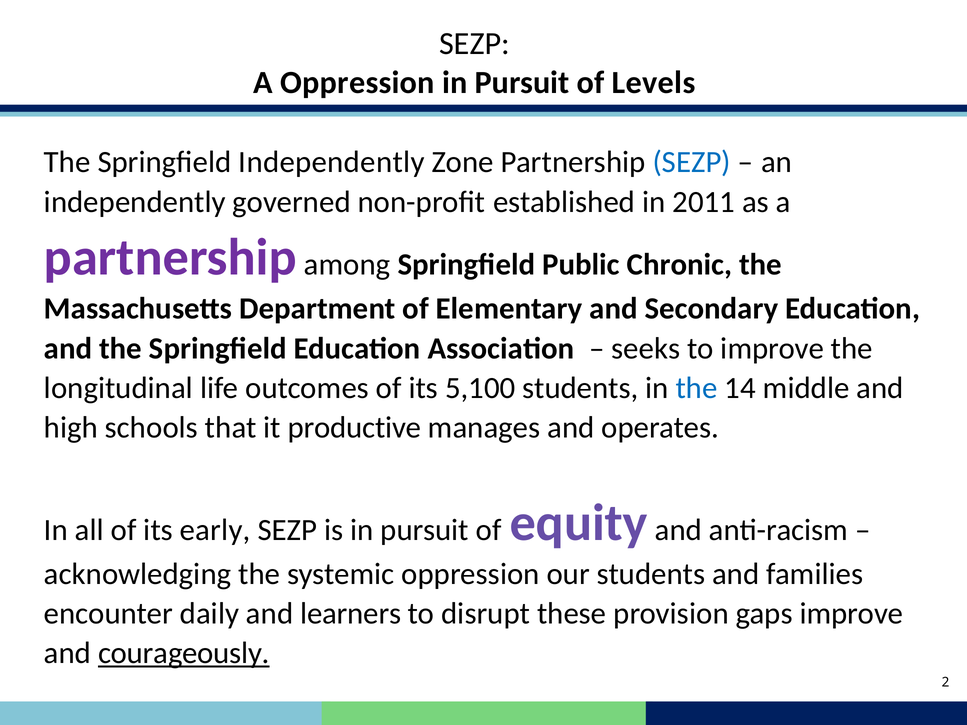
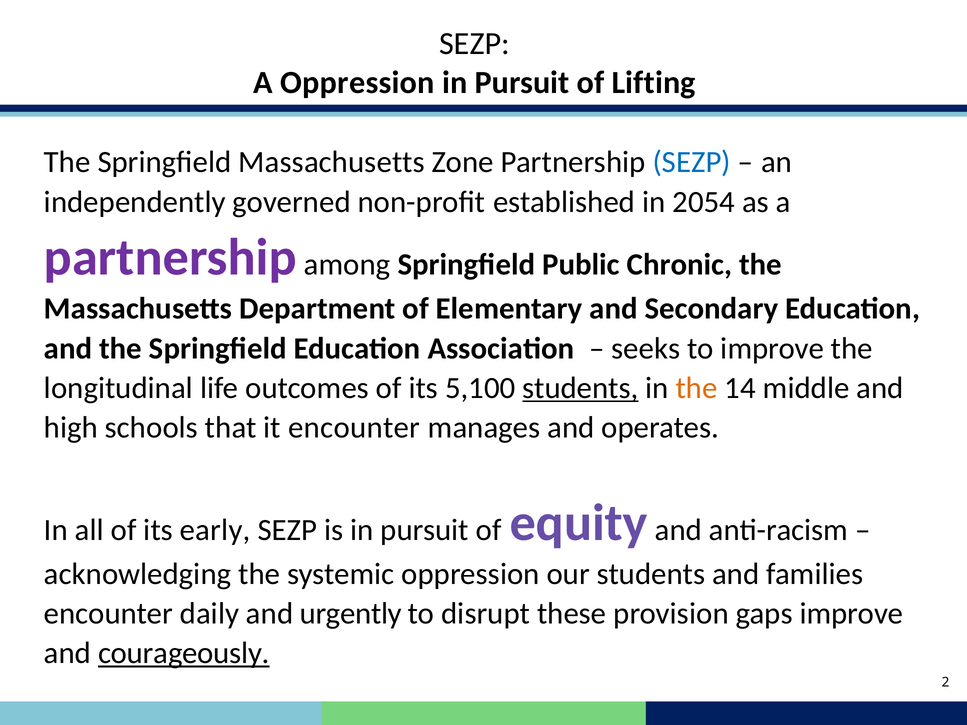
Levels: Levels -> Lifting
Springfield Independently: Independently -> Massachusetts
2011: 2011 -> 2054
students at (580, 388) underline: none -> present
the at (697, 388) colour: blue -> orange
it productive: productive -> encounter
learners: learners -> urgently
